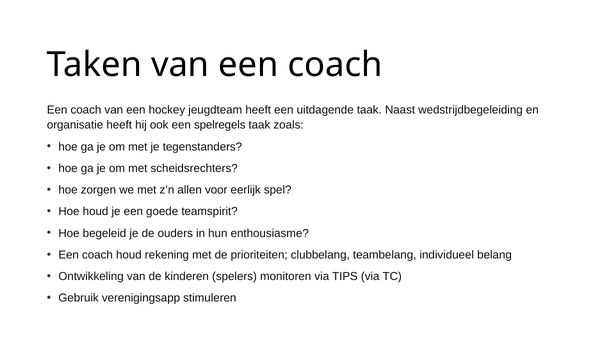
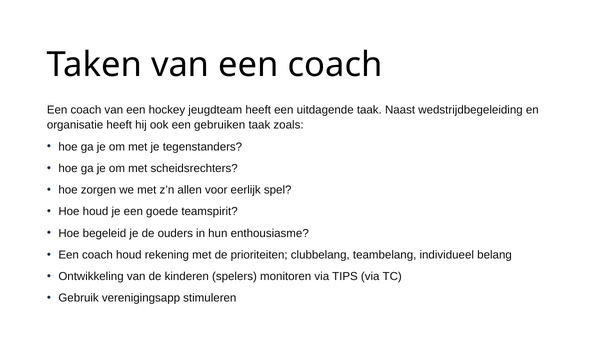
spelregels: spelregels -> gebruiken
